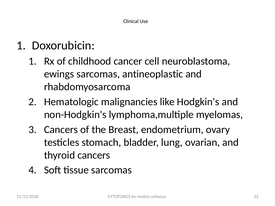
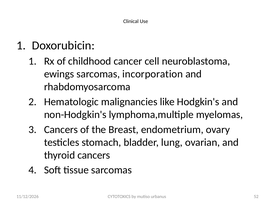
antineoplastic: antineoplastic -> incorporation
